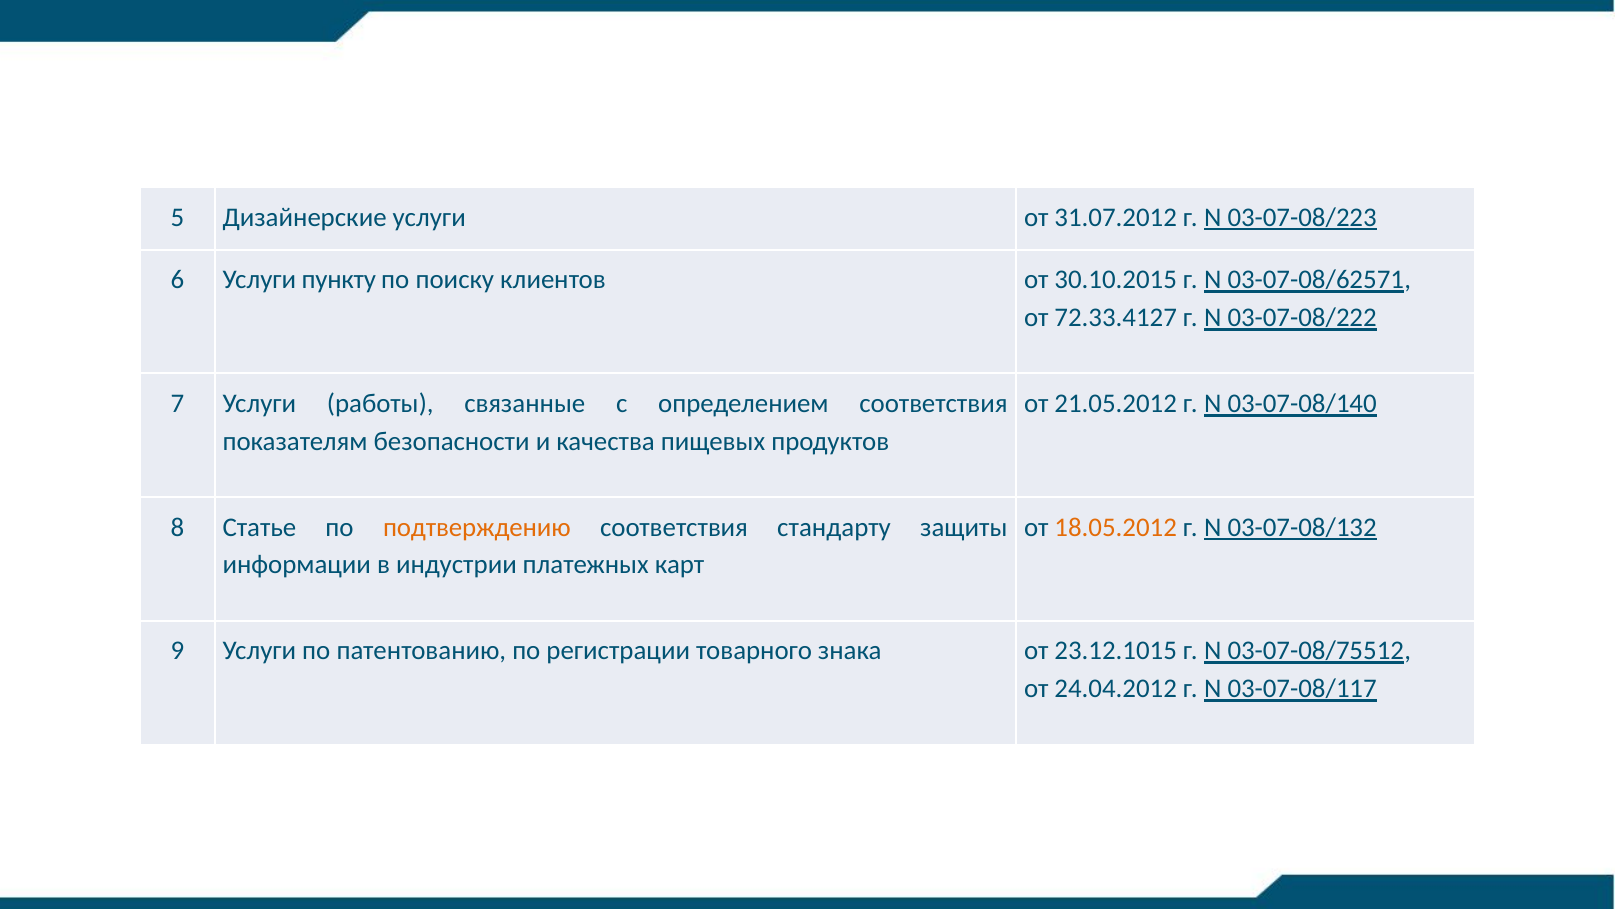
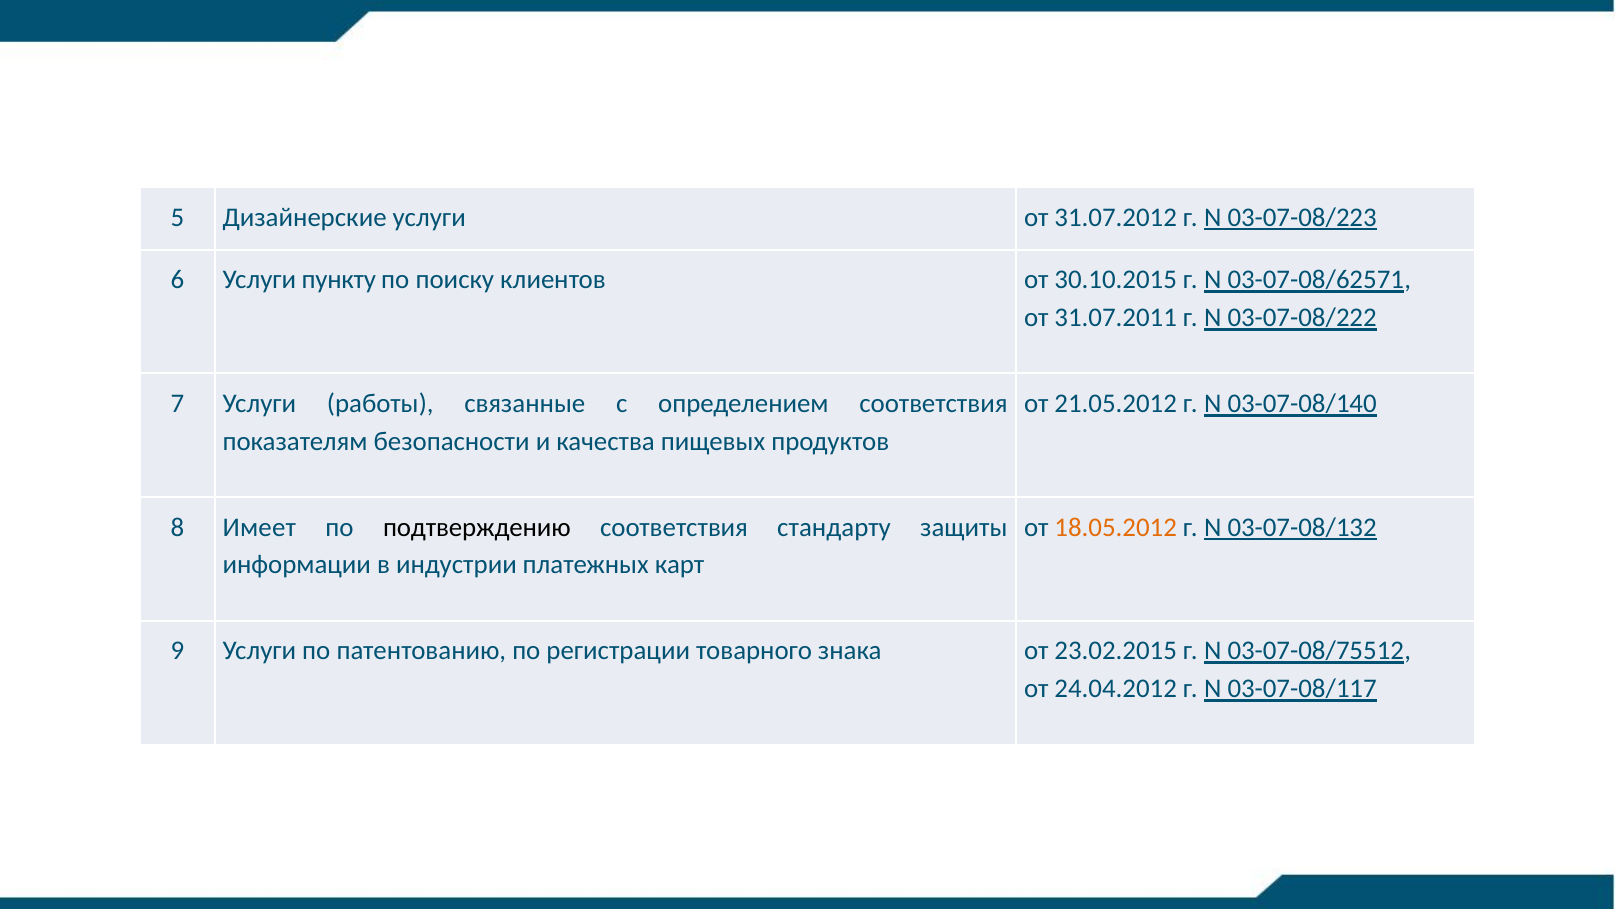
72.33.4127: 72.33.4127 -> 31.07.2011
Статье: Статье -> Имеет
подтверждению colour: orange -> black
23.12.1015: 23.12.1015 -> 23.02.2015
